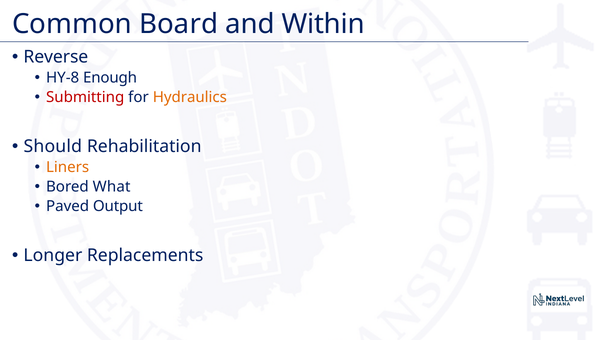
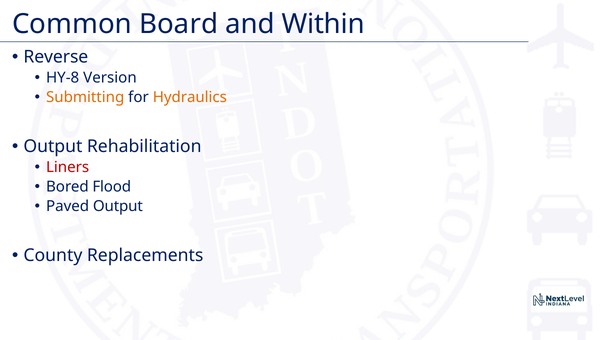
Enough: Enough -> Version
Submitting colour: red -> orange
Should at (53, 147): Should -> Output
Liners colour: orange -> red
What: What -> Flood
Longer: Longer -> County
